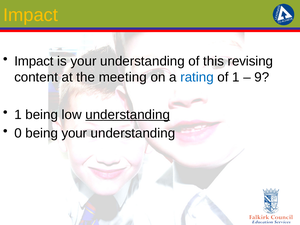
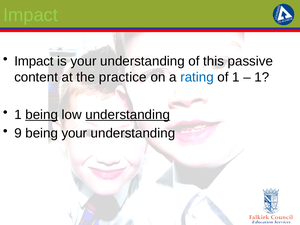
Impact at (30, 15) colour: yellow -> light green
revising: revising -> passive
meeting: meeting -> practice
9 at (262, 77): 9 -> 1
being at (42, 115) underline: none -> present
0: 0 -> 9
